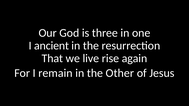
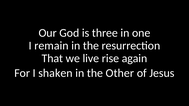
ancient: ancient -> remain
remain: remain -> shaken
